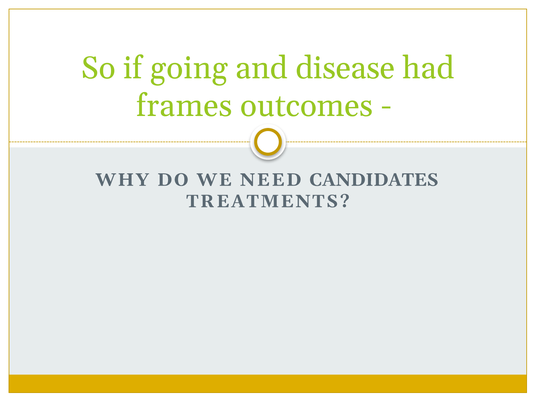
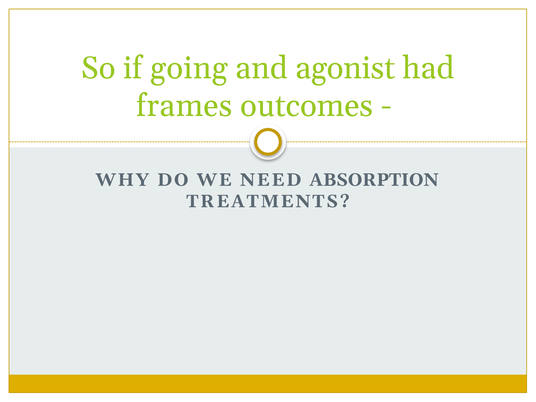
disease: disease -> agonist
CANDIDATES: CANDIDATES -> ABSORPTION
